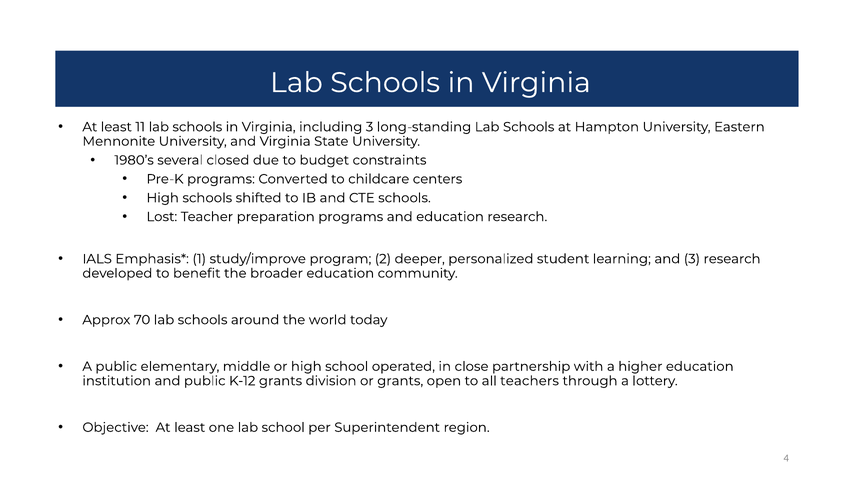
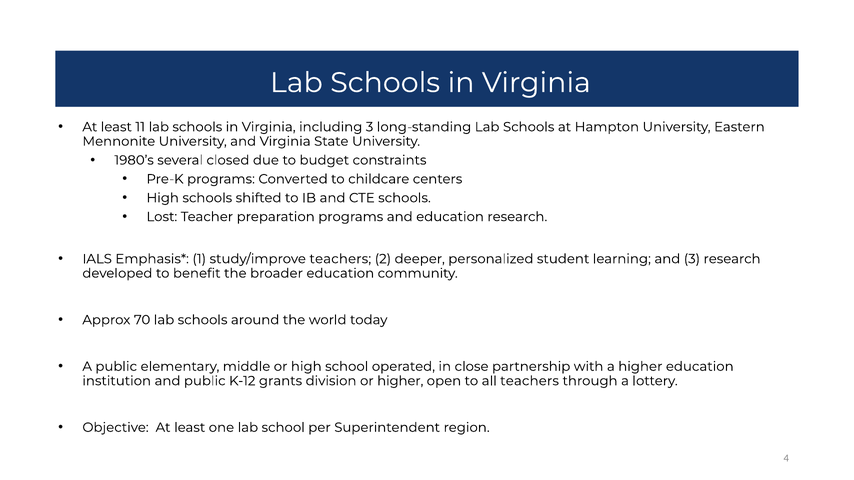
study/improve program: program -> teachers
or grants: grants -> higher
